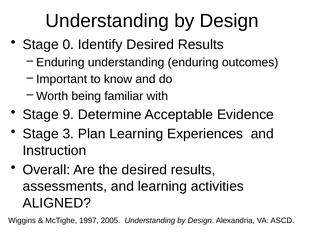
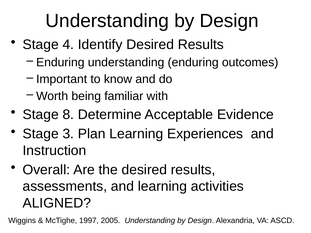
0: 0 -> 4
9: 9 -> 8
